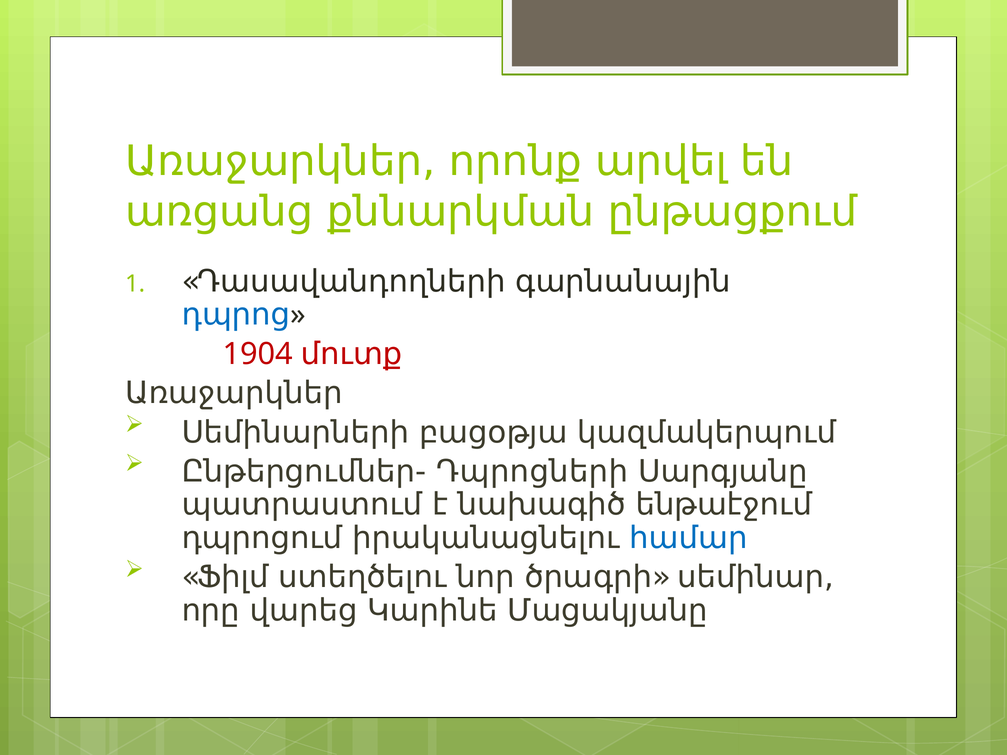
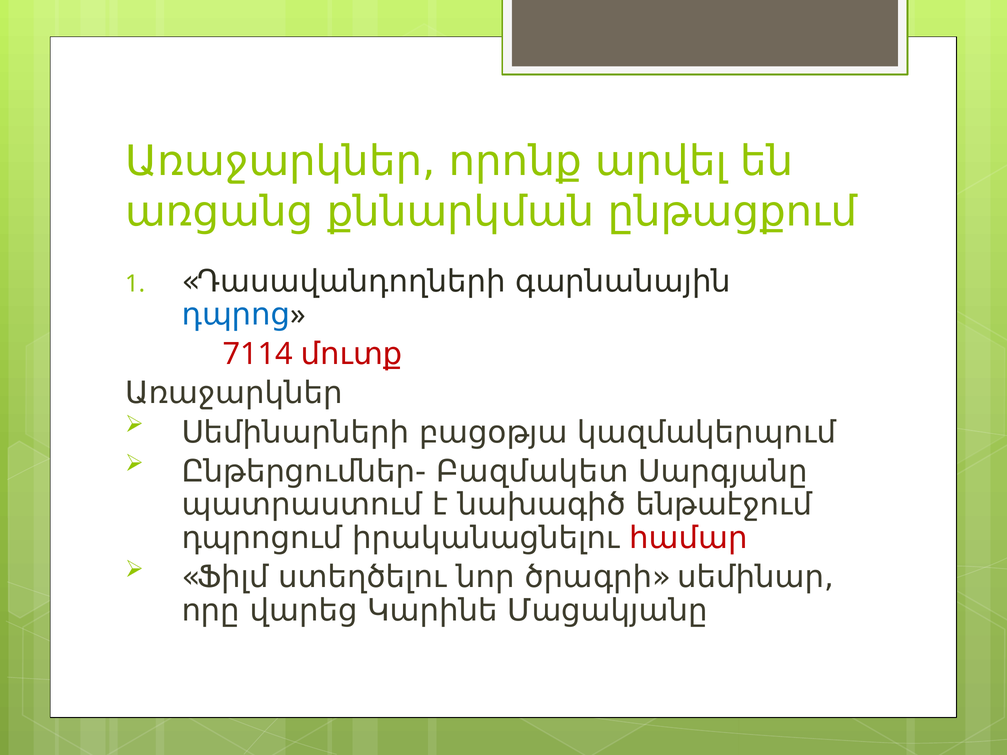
1904: 1904 -> 7114
Դպրոցների: Դպրոցների -> Բազմակետ
համար colour: blue -> red
